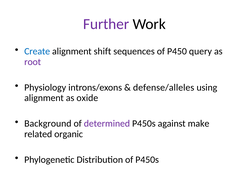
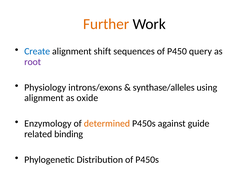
Further colour: purple -> orange
defense/alleles: defense/alleles -> synthase/alleles
Background: Background -> Enzymology
determined colour: purple -> orange
make: make -> guide
organic: organic -> binding
